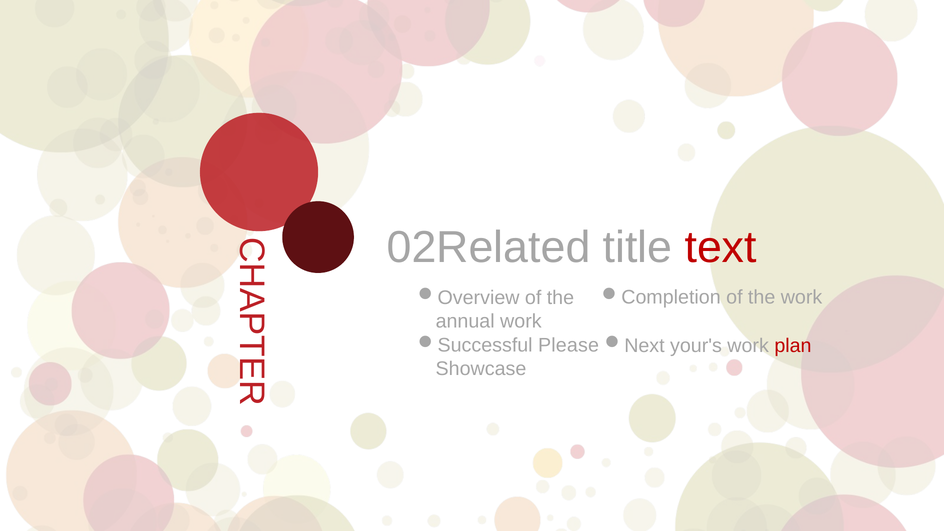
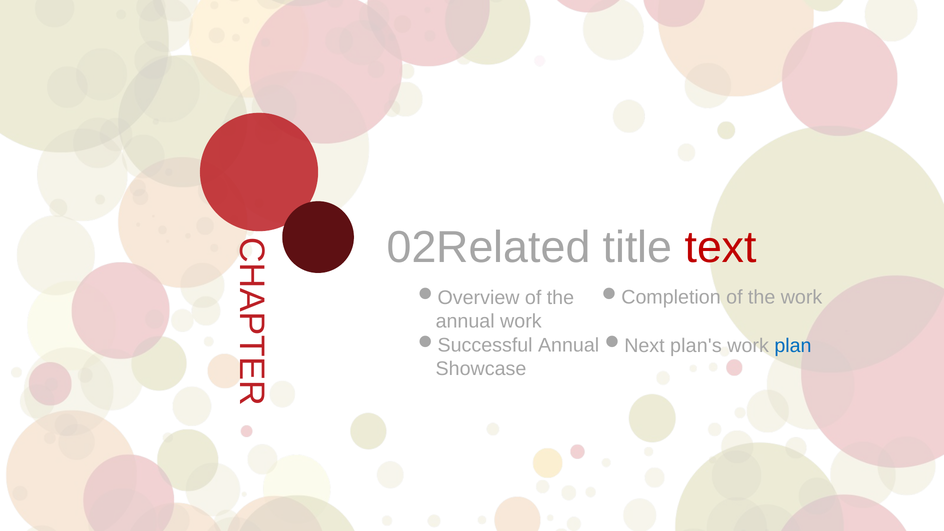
Please at (569, 345): Please -> Annual
your's: your's -> plan's
plan colour: red -> blue
